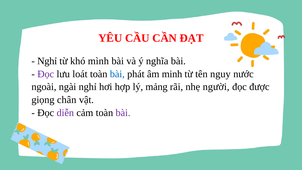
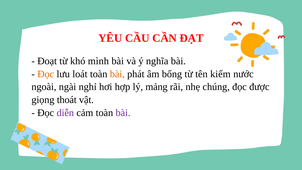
Nghỉ at (47, 61): Nghỉ -> Đoạt
Đọc at (46, 74) colour: purple -> orange
bài at (117, 74) colour: blue -> orange
minh: minh -> bống
nguy: nguy -> kiếm
người: người -> chúng
chân: chân -> thoát
